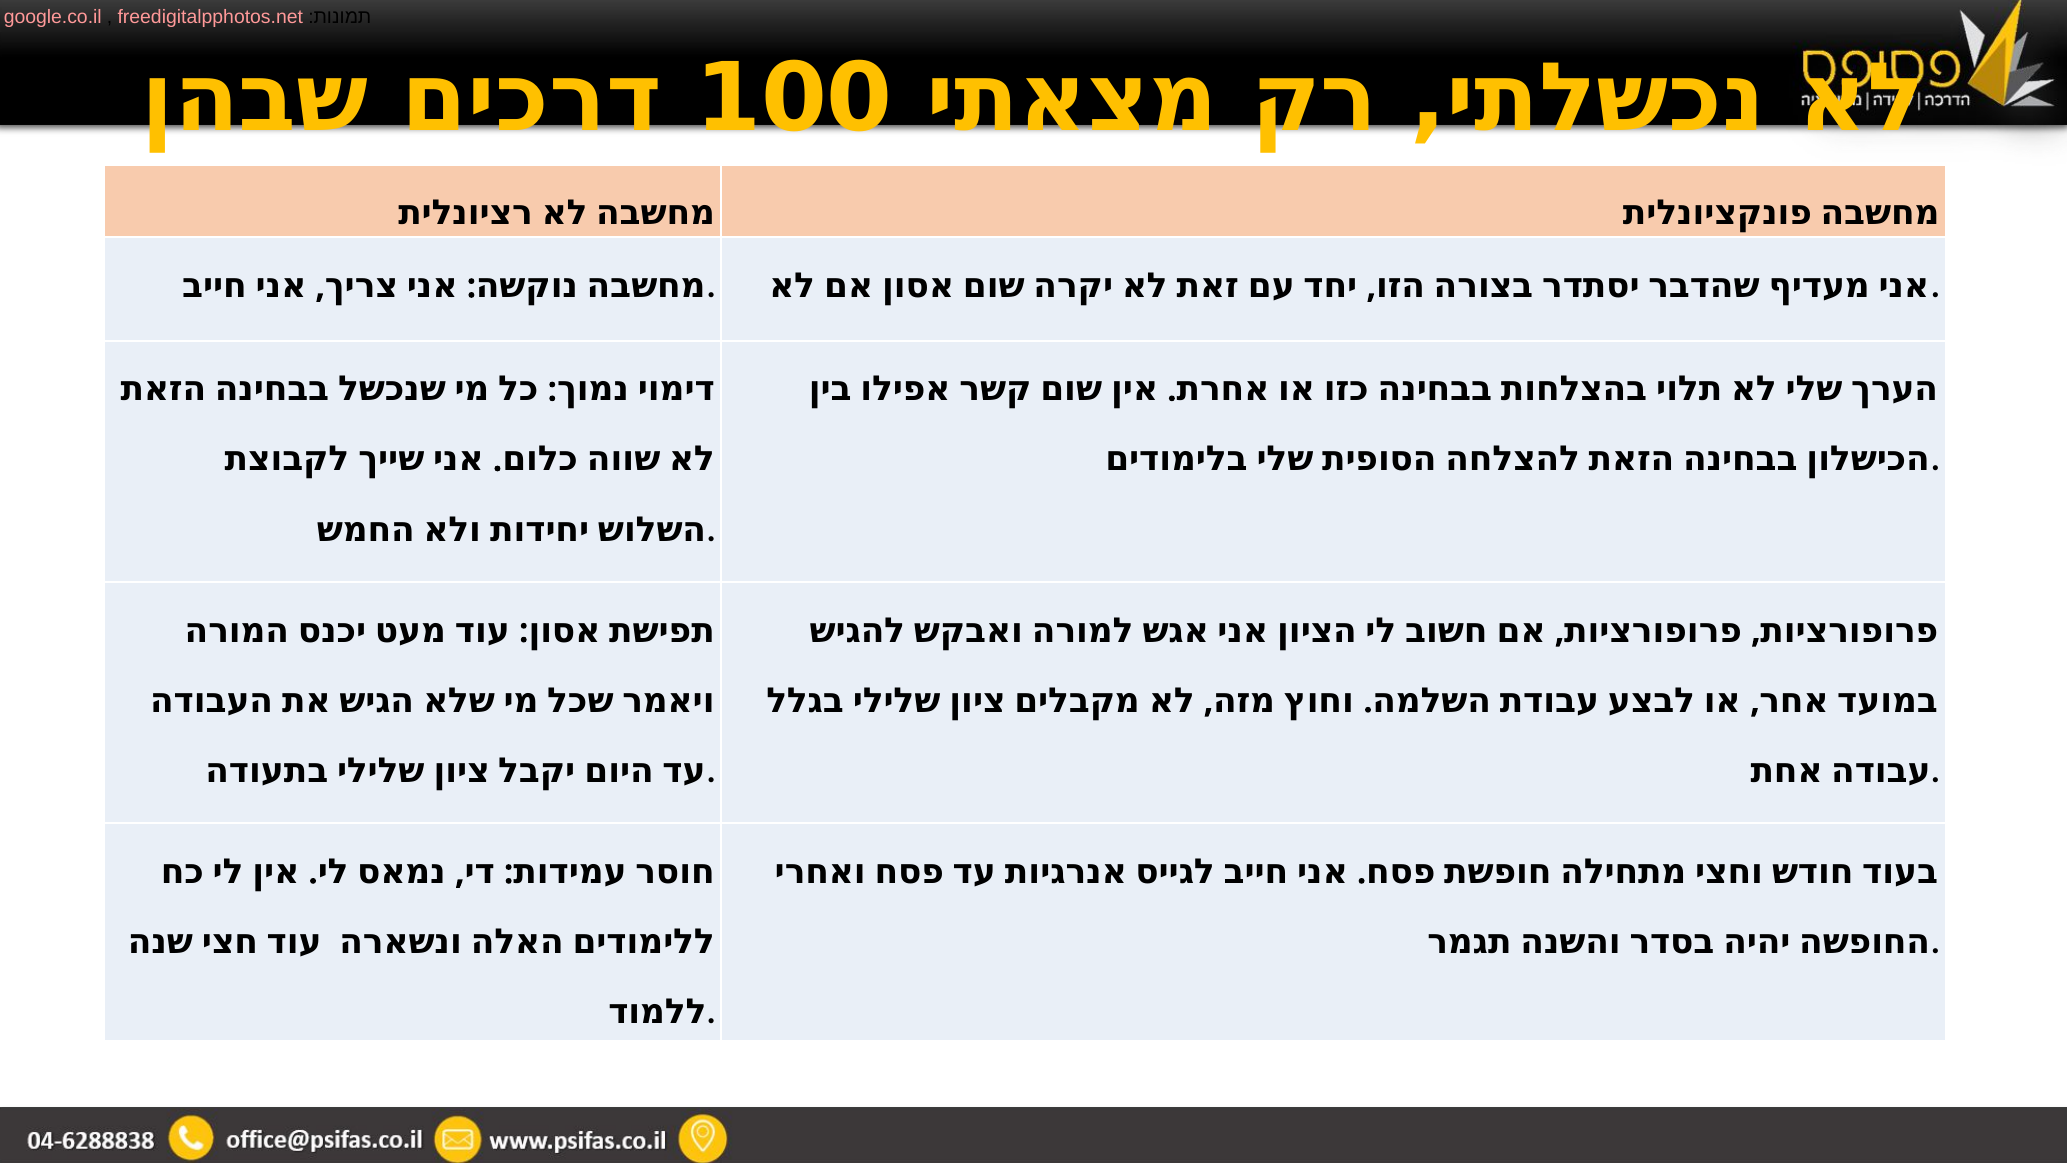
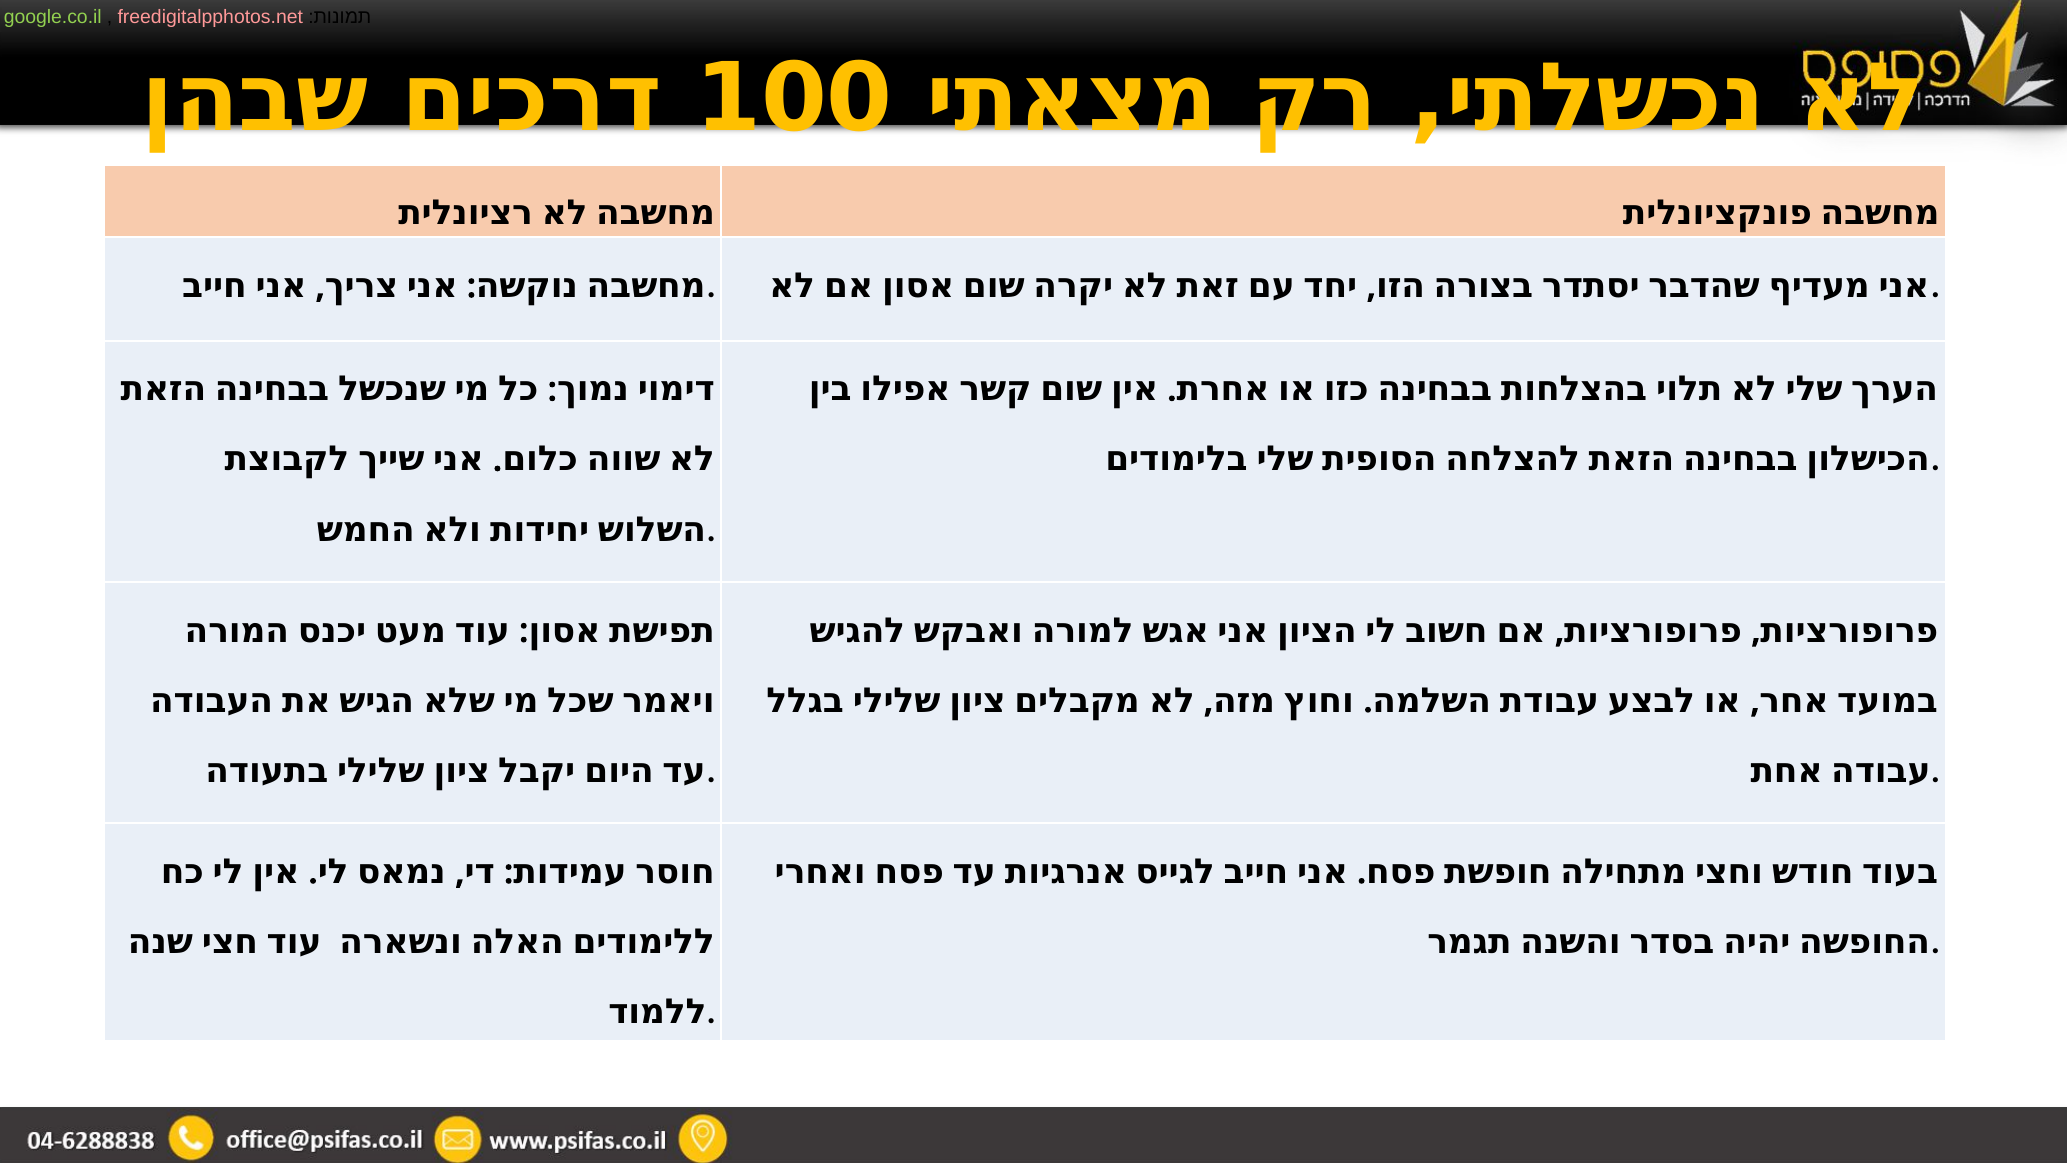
google.co.il colour: pink -> light green
